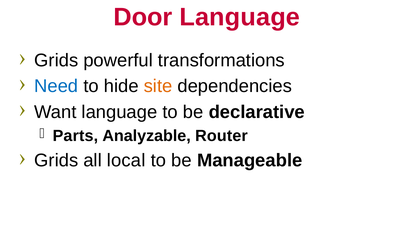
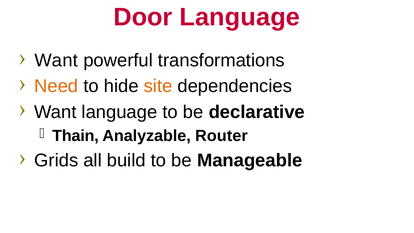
Grids at (56, 60): Grids -> Want
Need colour: blue -> orange
Parts: Parts -> Thain
local: local -> build
